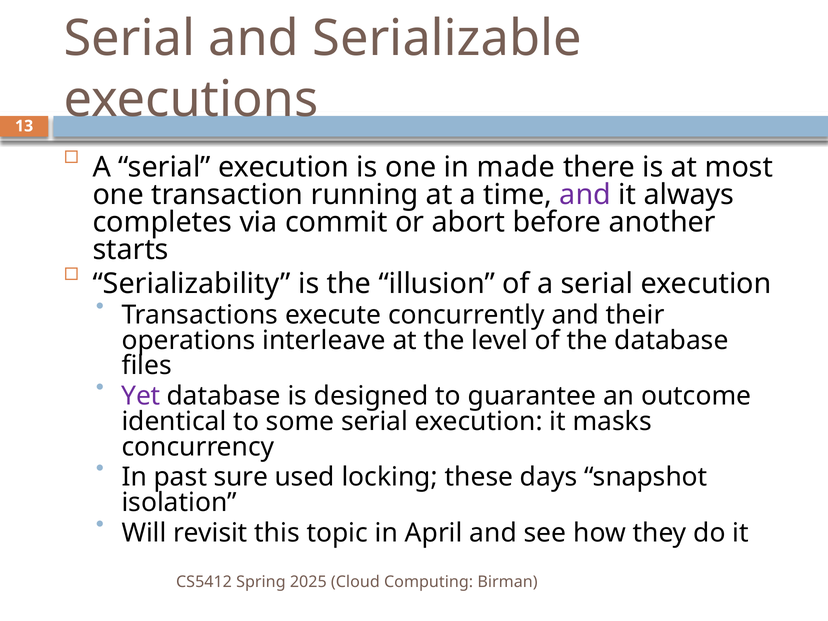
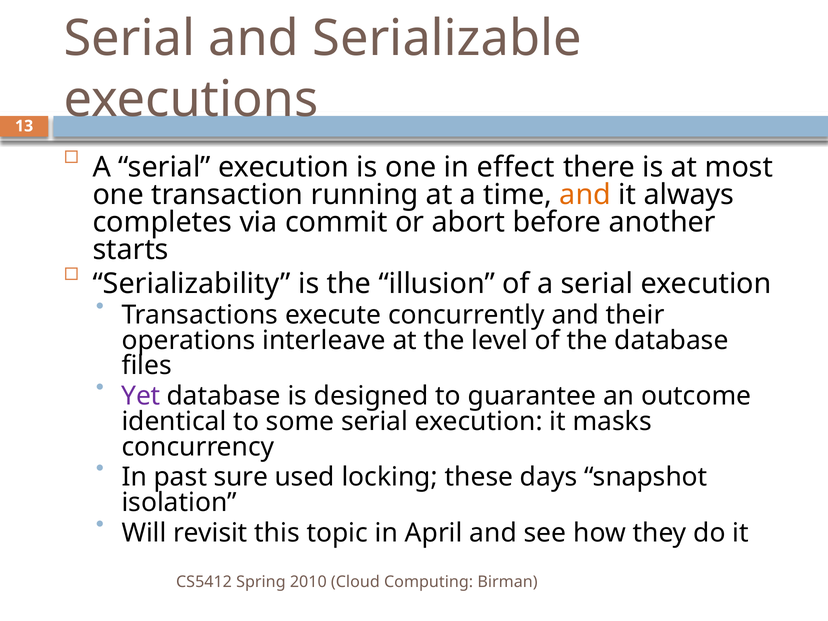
made: made -> effect
and at (585, 195) colour: purple -> orange
2025: 2025 -> 2010
